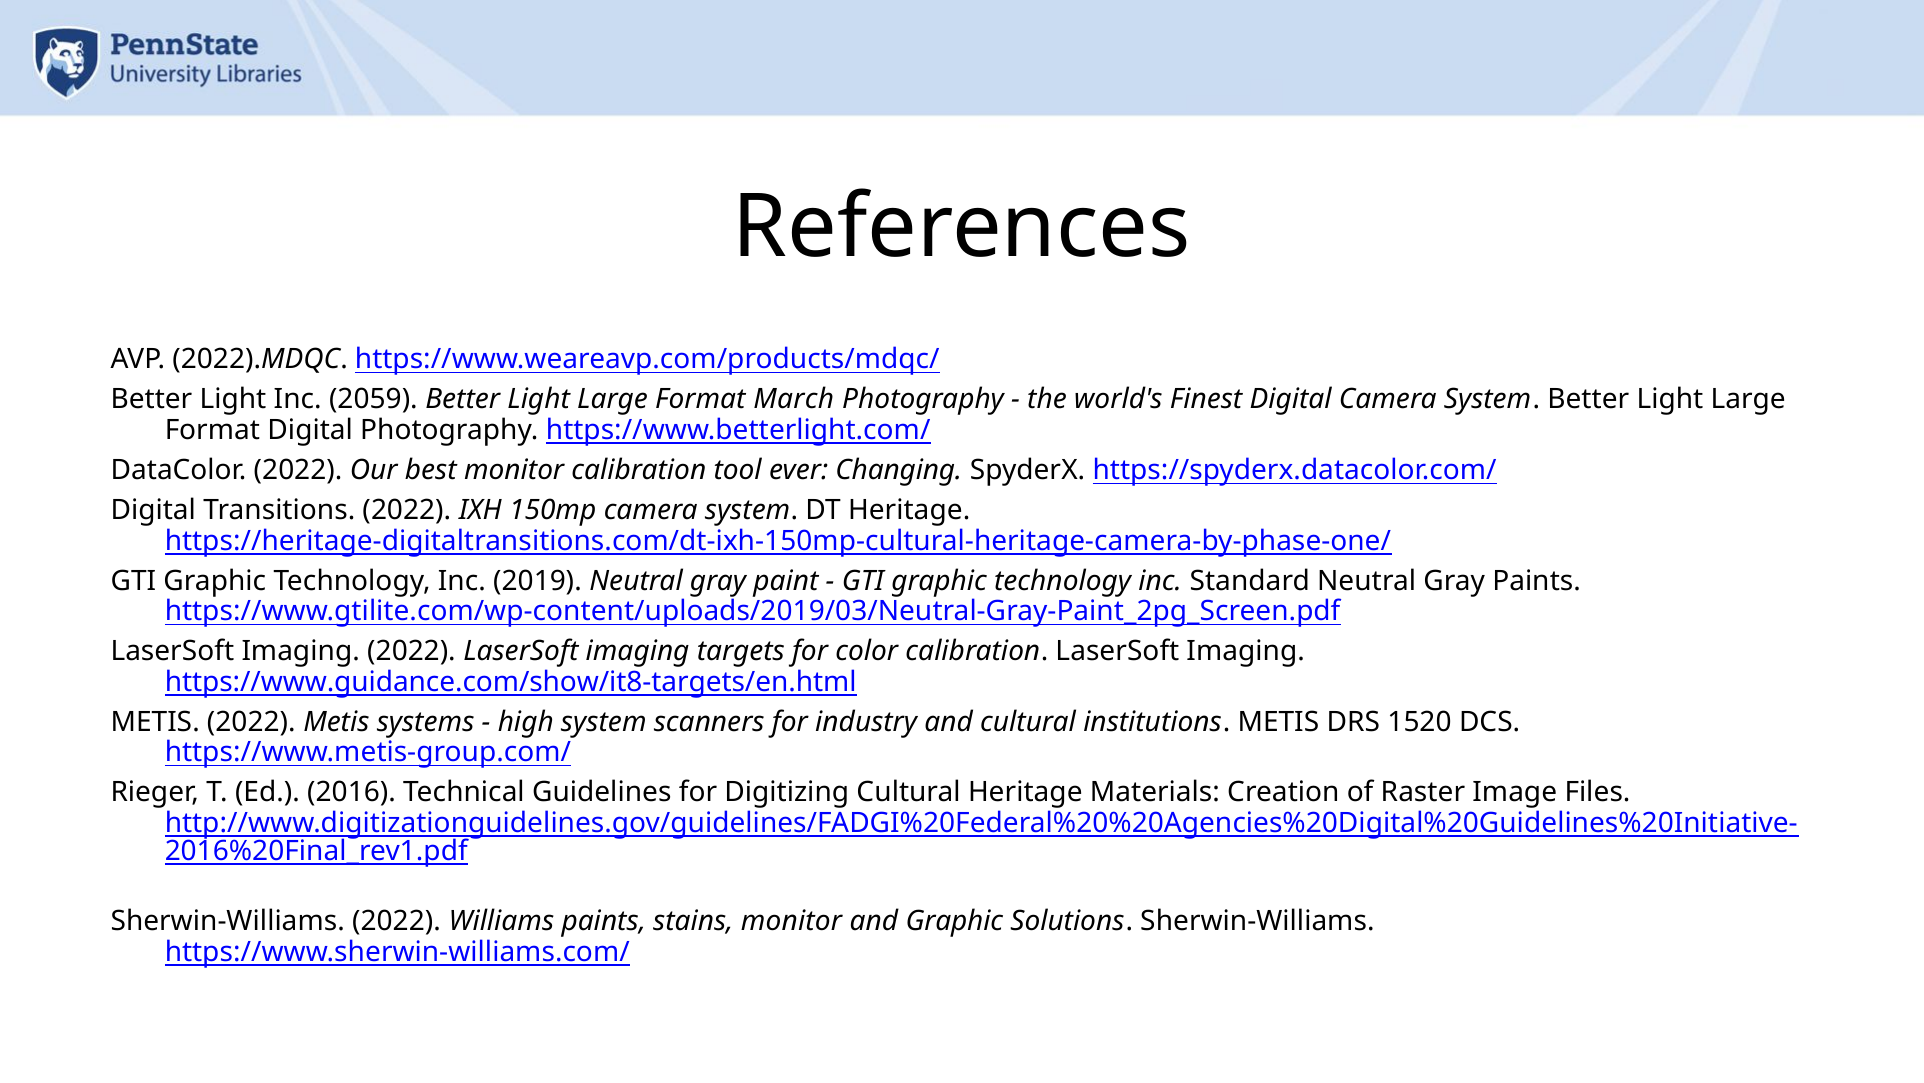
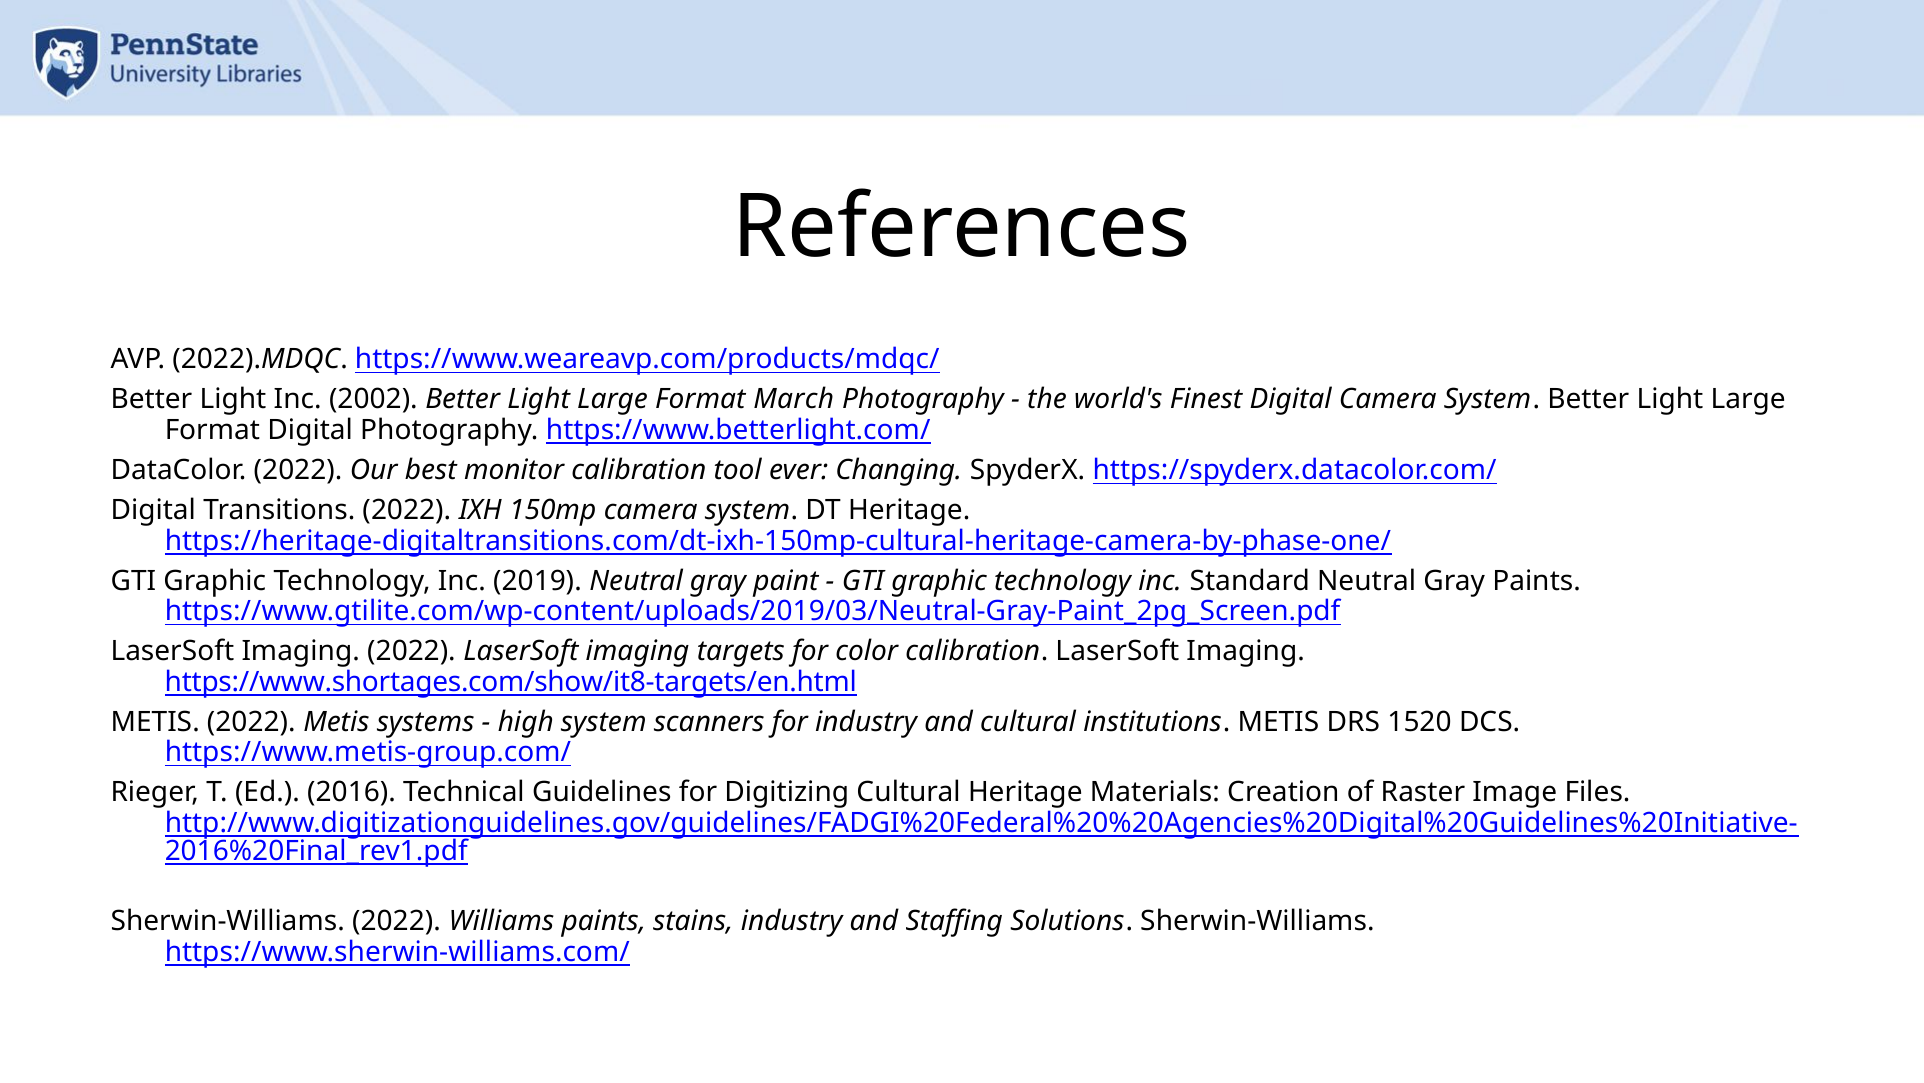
2059: 2059 -> 2002
https://www.guidance.com/show/it8-targets/en.html: https://www.guidance.com/show/it8-targets/en.html -> https://www.shortages.com/show/it8-targets/en.html
stains monitor: monitor -> industry
and Graphic: Graphic -> Staffing
